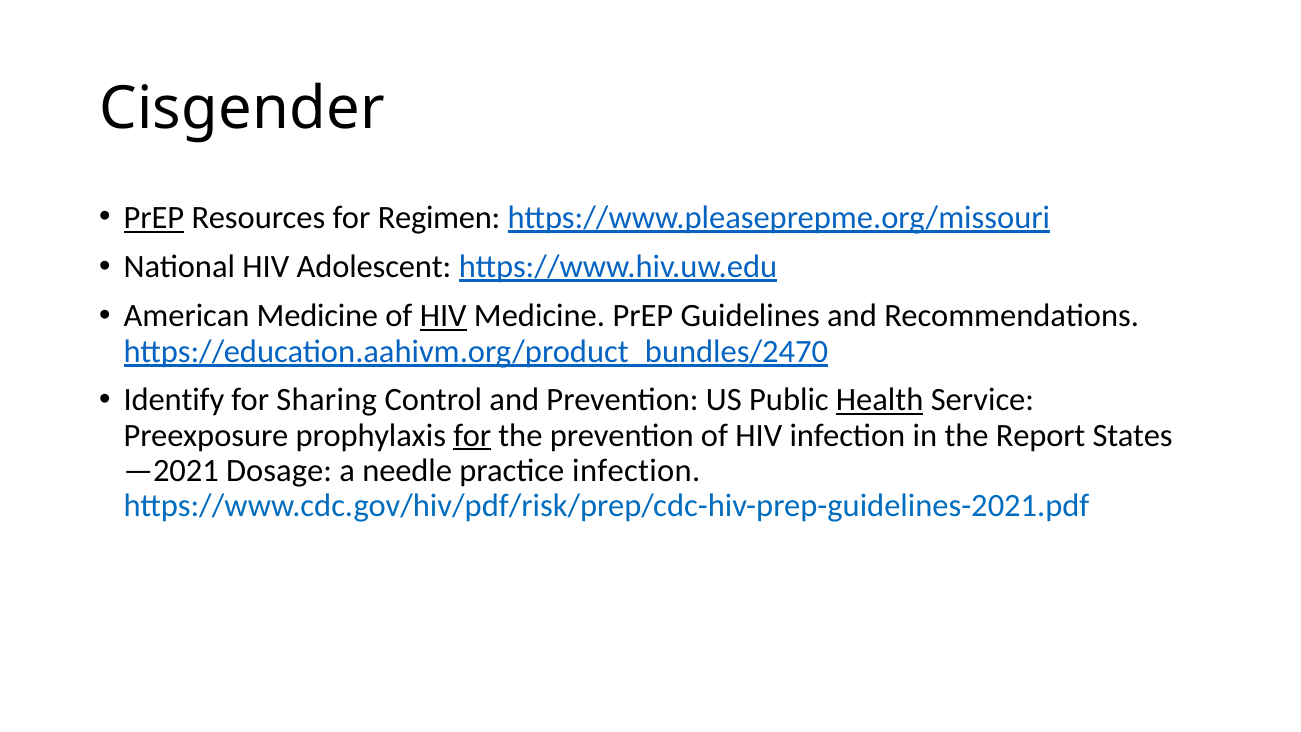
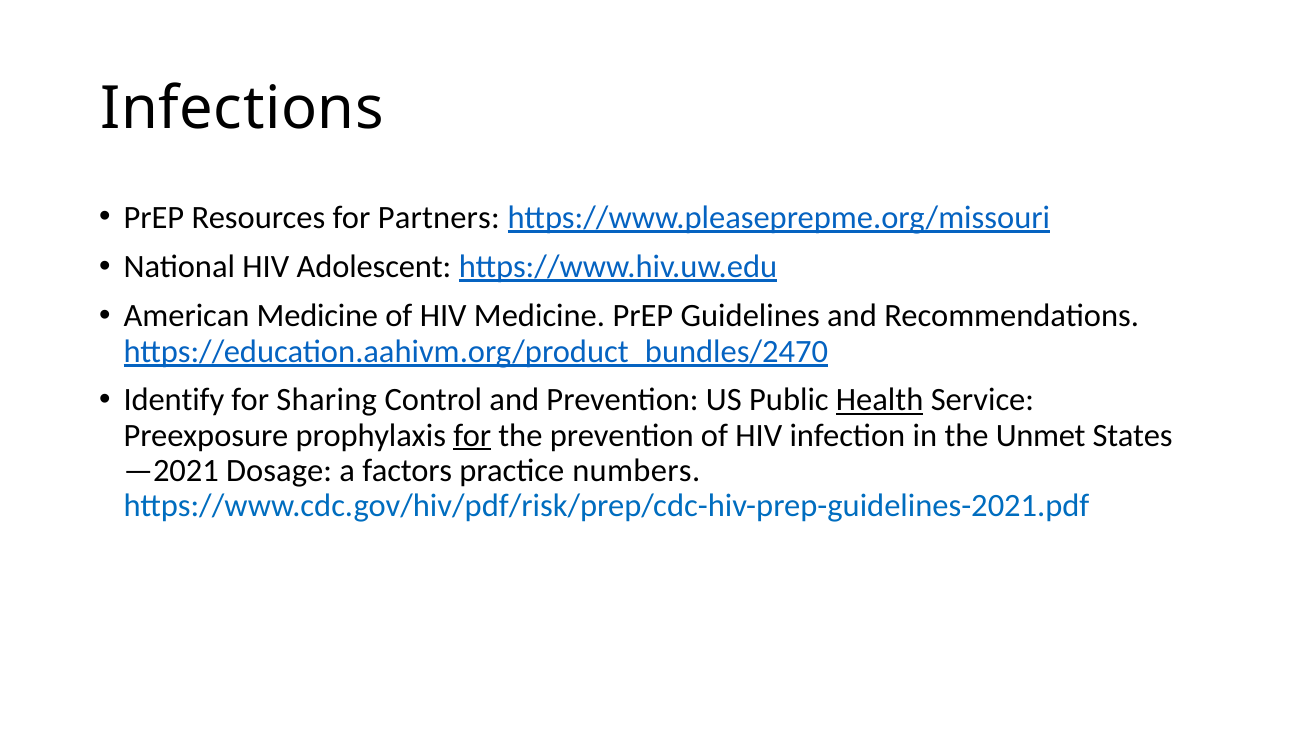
Cisgender: Cisgender -> Infections
PrEP at (154, 218) underline: present -> none
Regimen: Regimen -> Partners
HIV at (443, 316) underline: present -> none
Report: Report -> Unmet
needle: needle -> factors
practice infection: infection -> numbers
